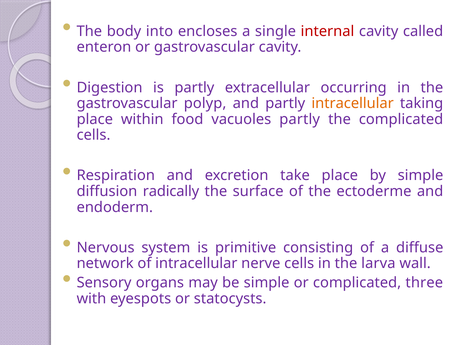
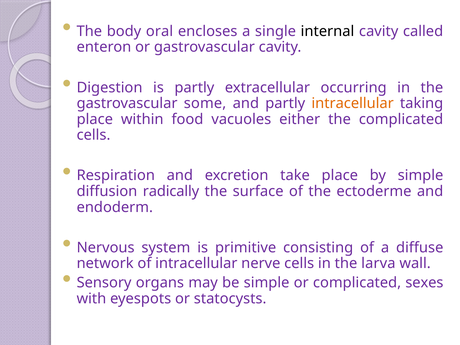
into: into -> oral
internal colour: red -> black
polyp: polyp -> some
vacuoles partly: partly -> either
three: three -> sexes
